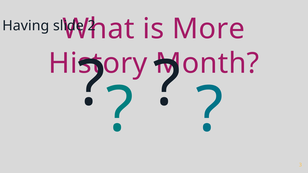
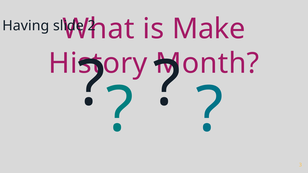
More: More -> Make
